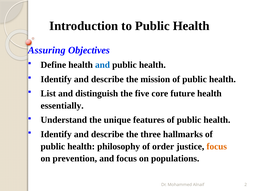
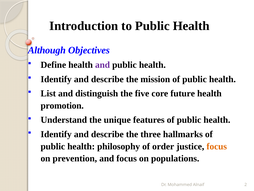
Assuring: Assuring -> Although
and at (103, 65) colour: blue -> purple
essentially: essentially -> promotion
